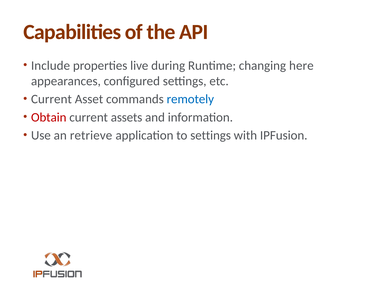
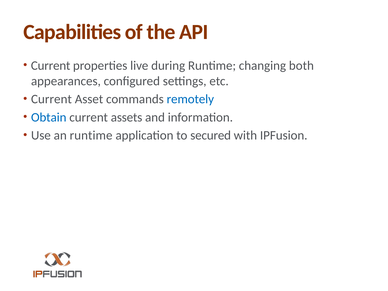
Include at (51, 66): Include -> Current
here: here -> both
Obtain colour: red -> blue
an retrieve: retrieve -> runtime
to settings: settings -> secured
